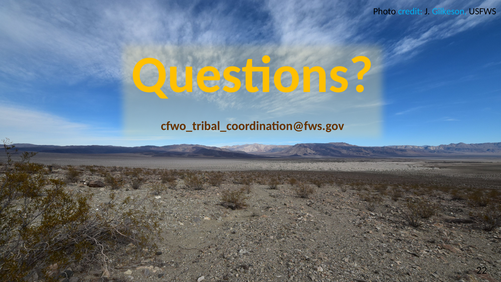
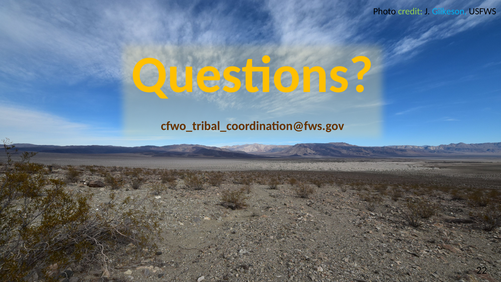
credit colour: light blue -> light green
